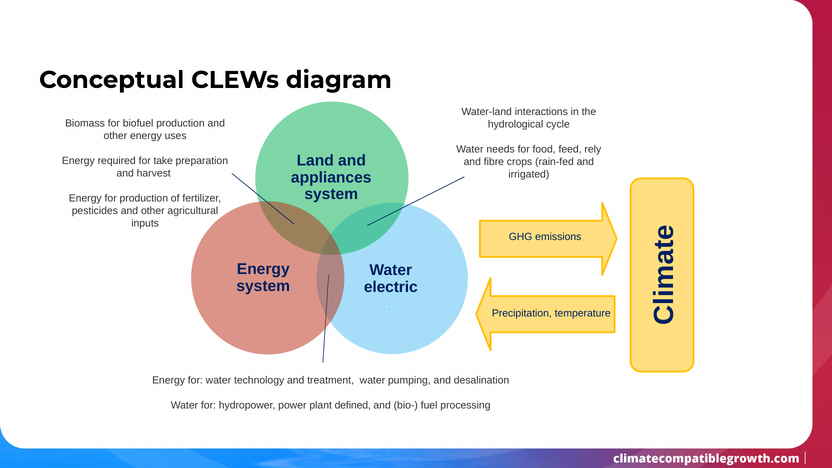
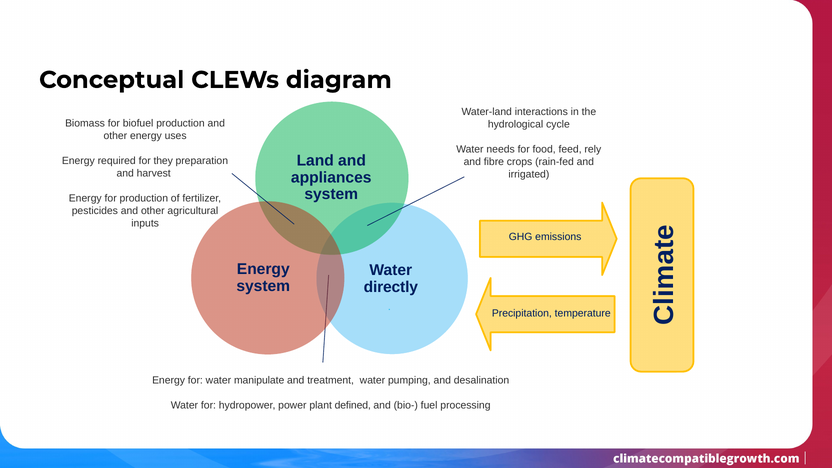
take: take -> they
electric: electric -> directly
technology: technology -> manipulate
